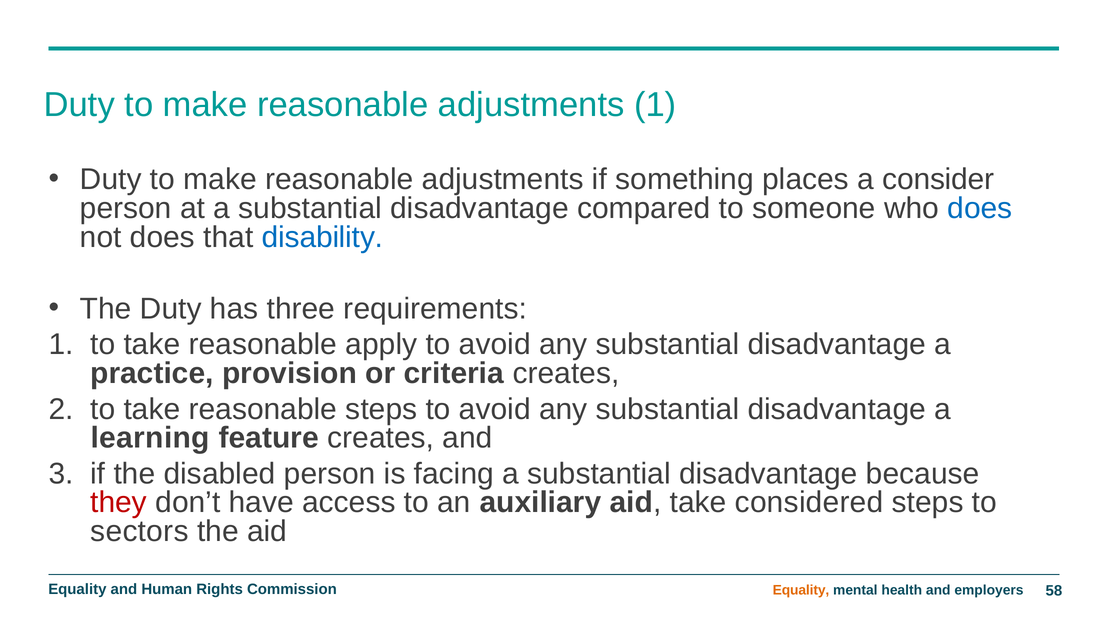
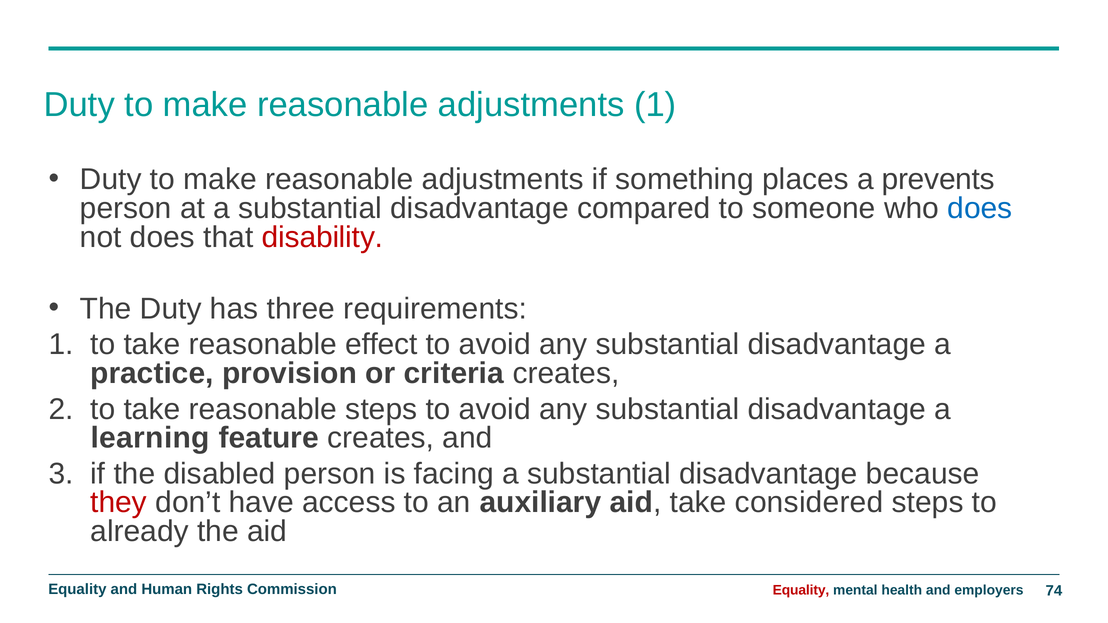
consider: consider -> prevents
disability colour: blue -> red
apply: apply -> effect
sectors: sectors -> already
Equality at (801, 590) colour: orange -> red
58: 58 -> 74
